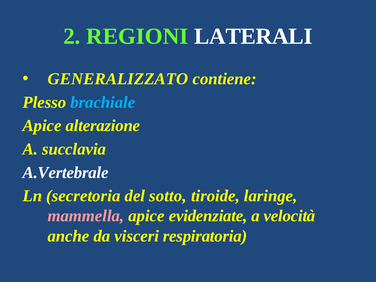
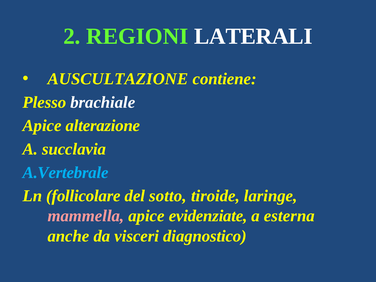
GENERALIZZATO: GENERALIZZATO -> AUSCULTAZIONE
brachiale colour: light blue -> white
A.Vertebrale colour: white -> light blue
secretoria: secretoria -> follicolare
velocità: velocità -> esterna
respiratoria: respiratoria -> diagnostico
